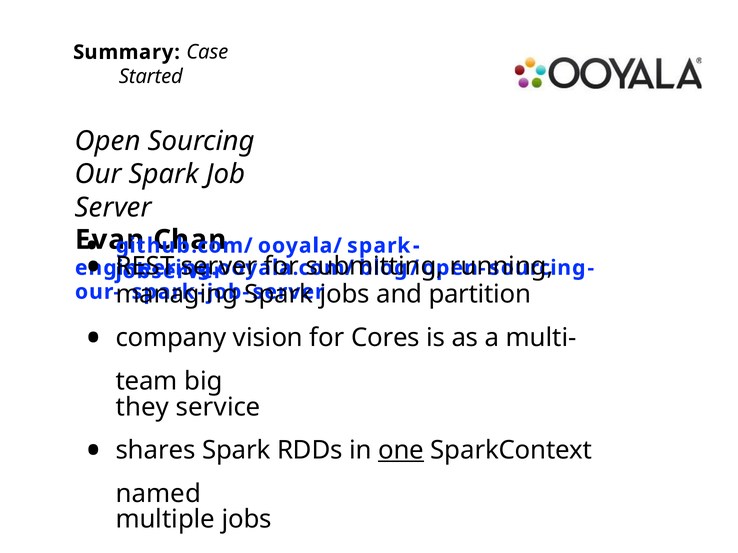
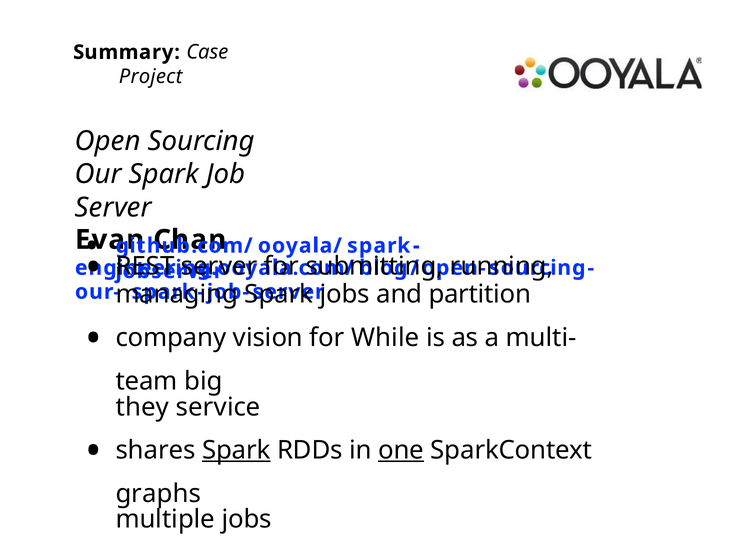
Started: Started -> Project
Cores: Cores -> While
Spark at (236, 451) underline: none -> present
named: named -> graphs
